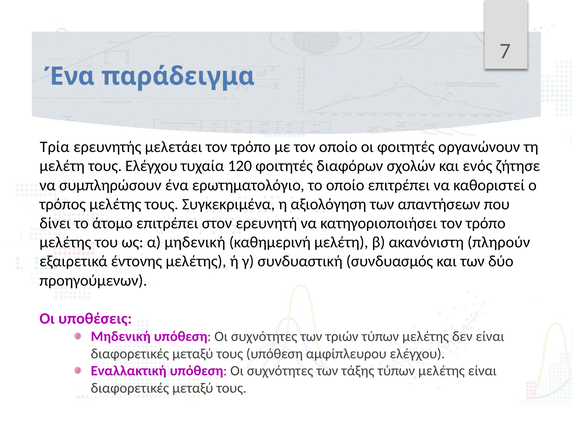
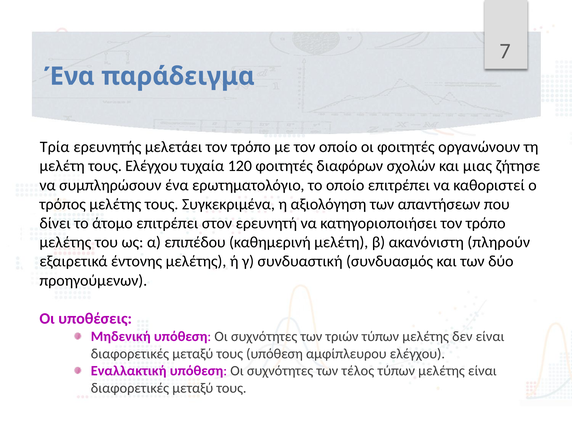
ενός: ενός -> μιας
α μηδενική: μηδενική -> επιπέδου
τάξης: τάξης -> τέλος
